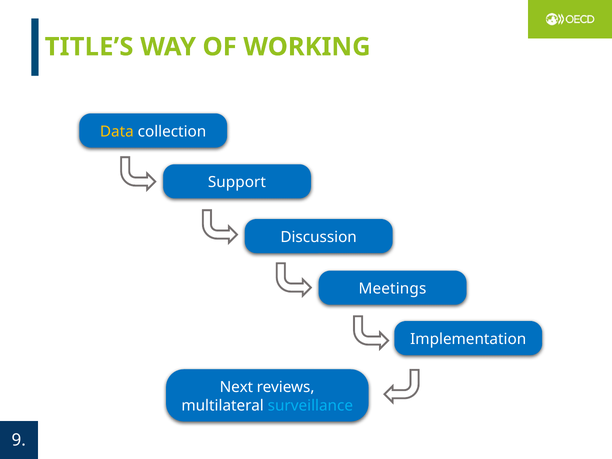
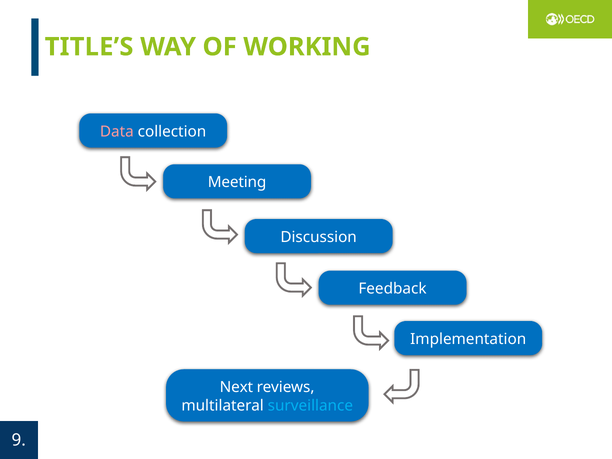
Data colour: yellow -> pink
Support: Support -> Meeting
Meetings: Meetings -> Feedback
